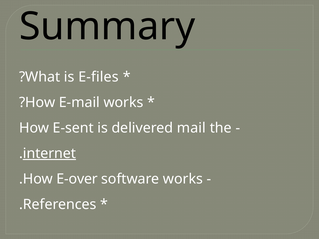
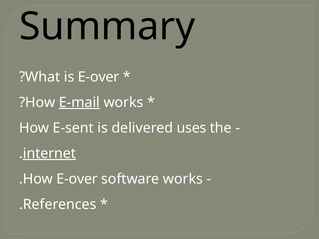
is E-files: E-files -> E-over
E-mail underline: none -> present
mail: mail -> uses
